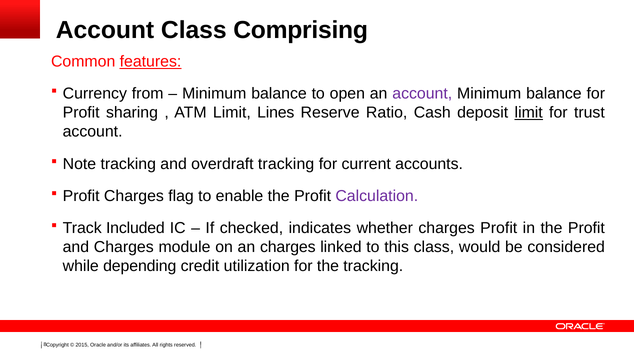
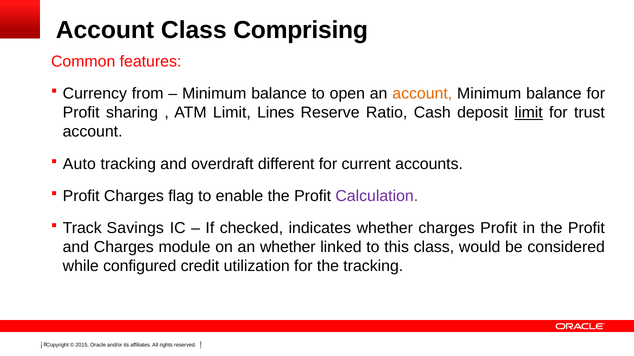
features underline: present -> none
account at (422, 94) colour: purple -> orange
Note: Note -> Auto
overdraft tracking: tracking -> different
Included: Included -> Savings
an charges: charges -> whether
depending: depending -> configured
